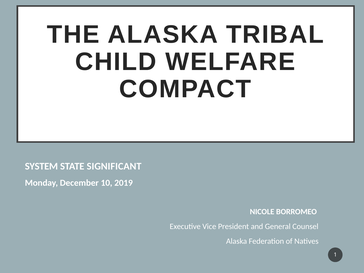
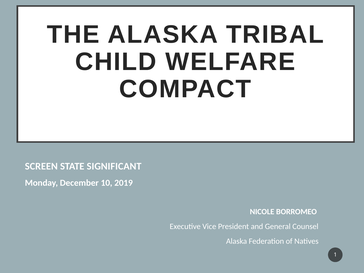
SYSTEM: SYSTEM -> SCREEN
